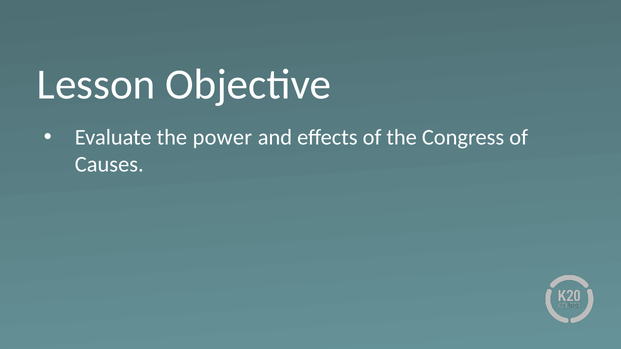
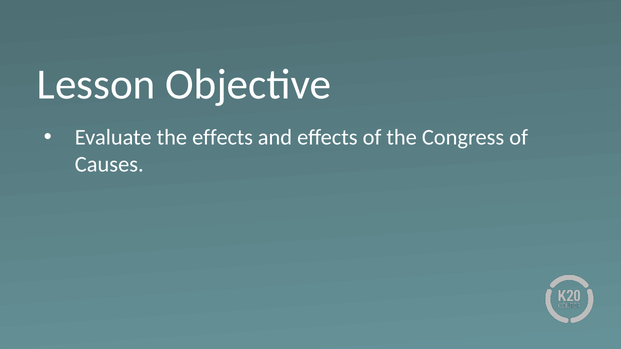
the power: power -> effects
